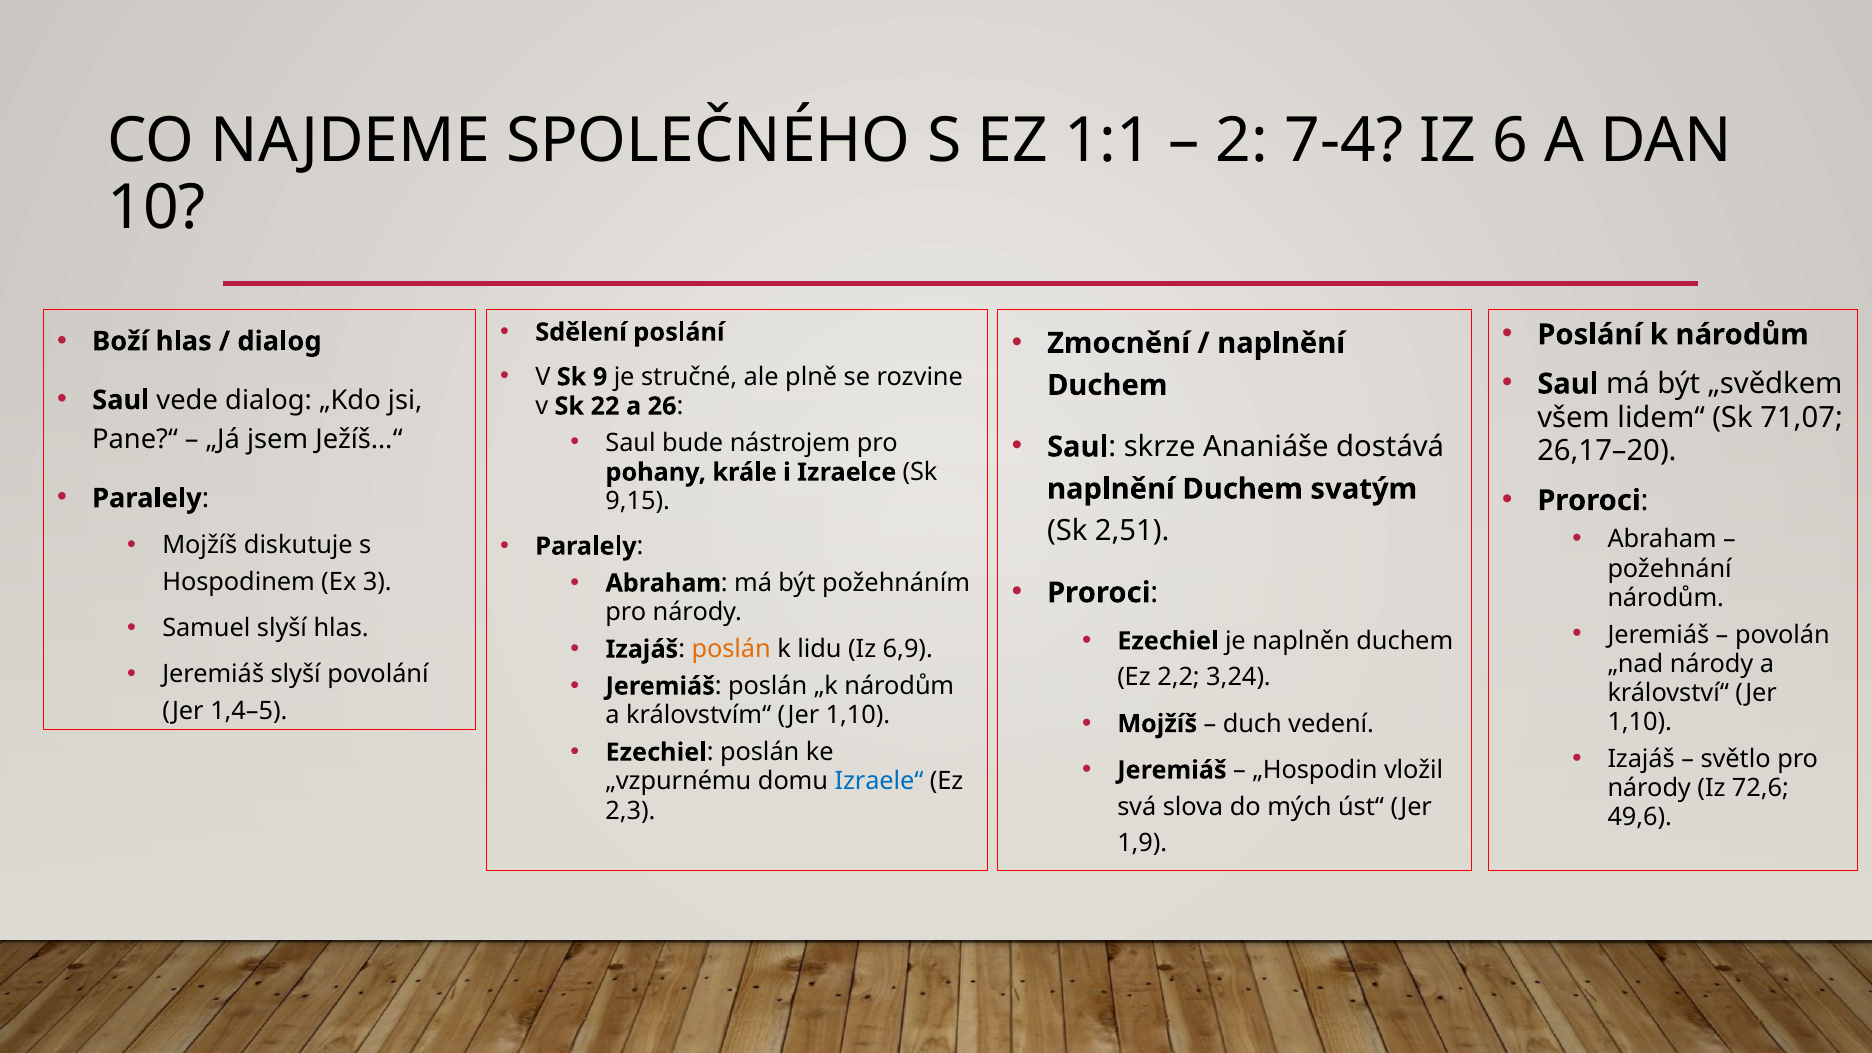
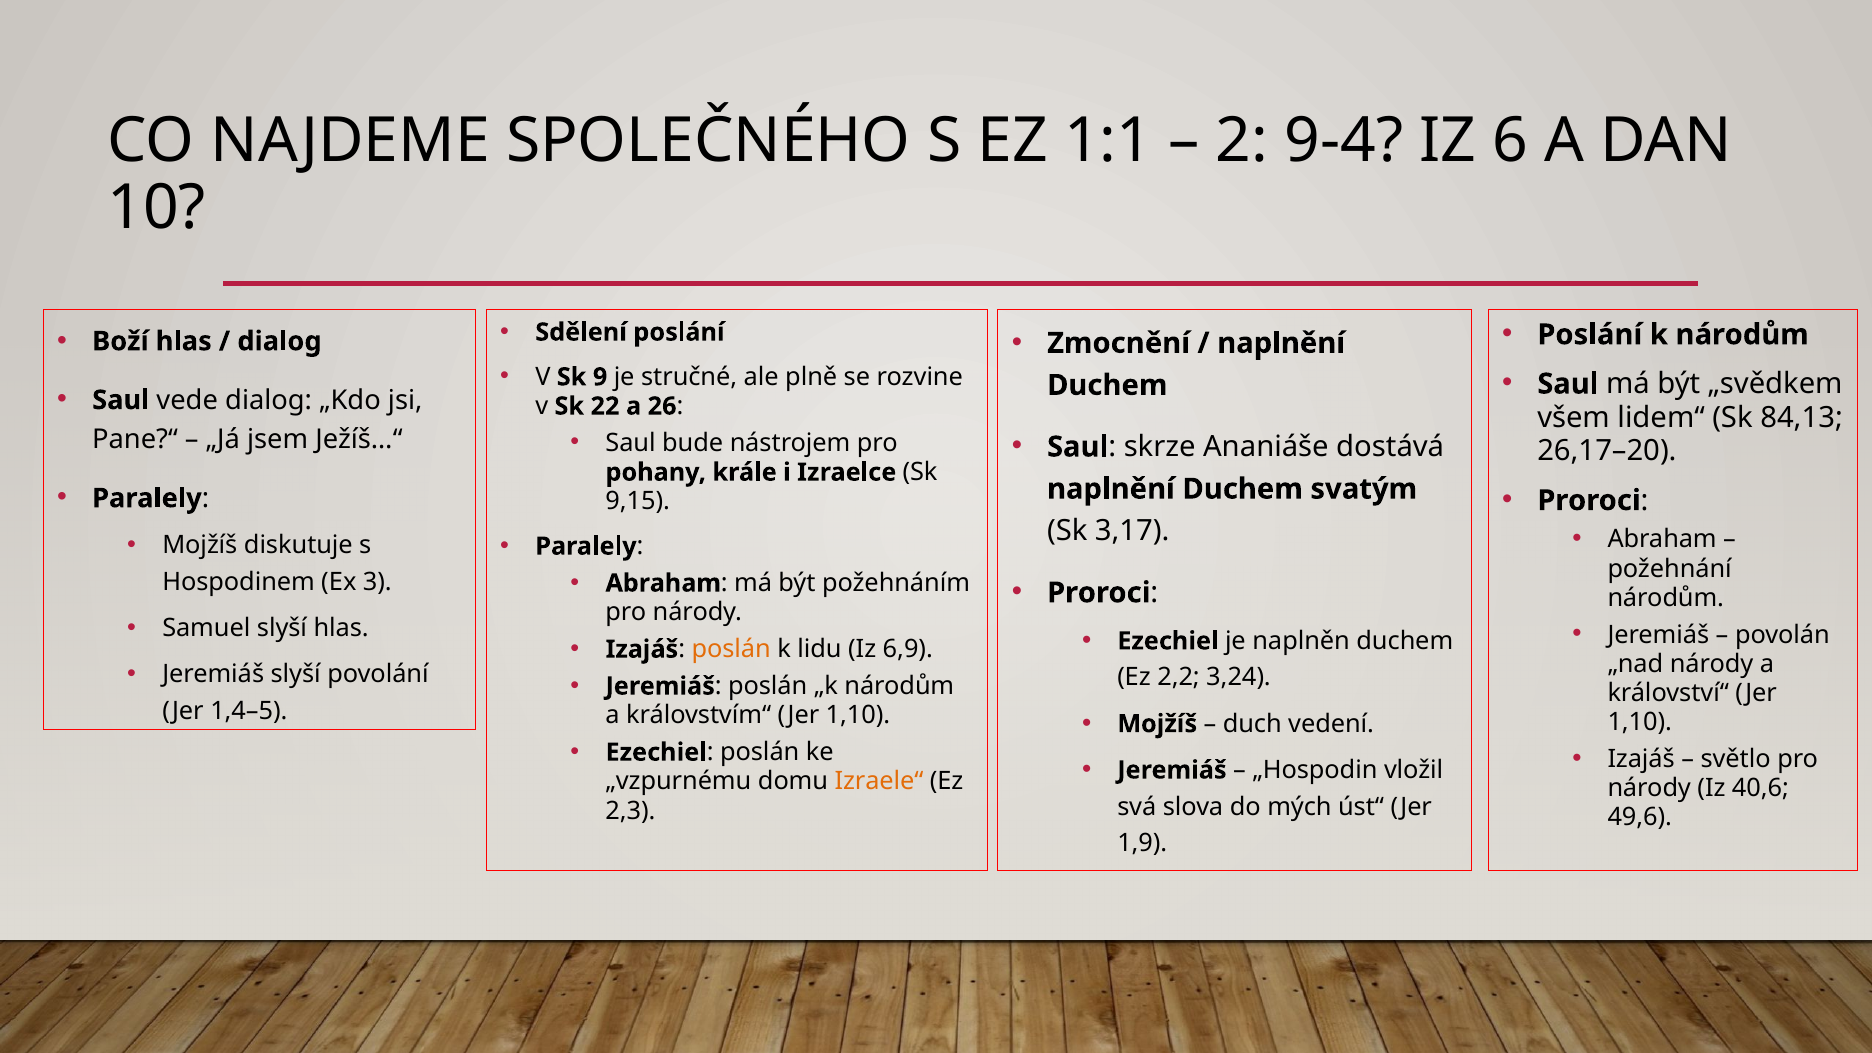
7-4: 7-4 -> 9-4
71,07: 71,07 -> 84,13
2,51: 2,51 -> 3,17
Izraele“ colour: blue -> orange
72,6: 72,6 -> 40,6
